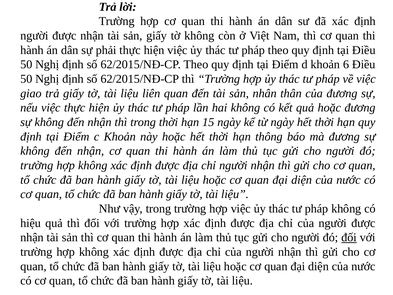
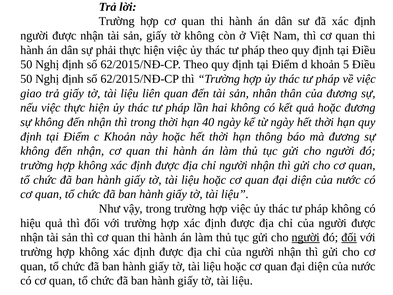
6: 6 -> 5
15: 15 -> 40
người at (306, 237) underline: none -> present
